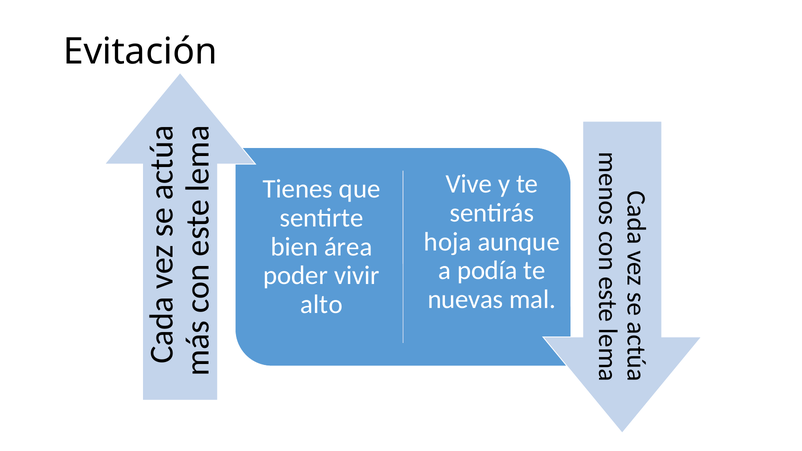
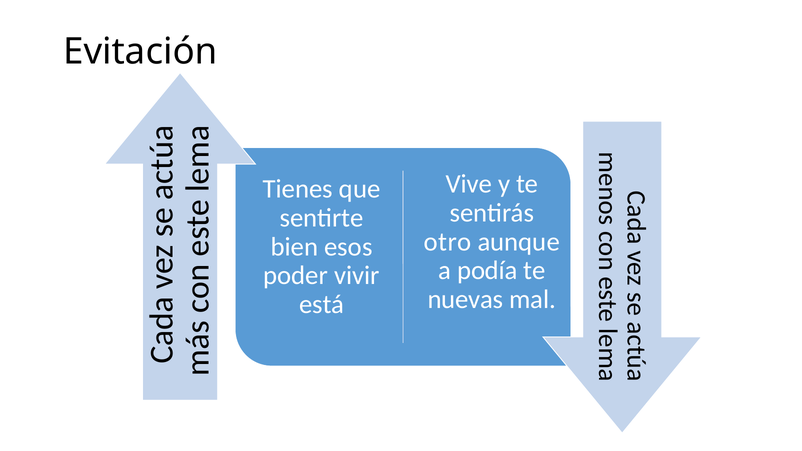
hoja: hoja -> otro
área: área -> esos
alto: alto -> está
